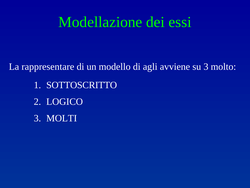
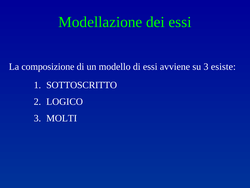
rappresentare: rappresentare -> composizione
di agli: agli -> essi
molto: molto -> esiste
